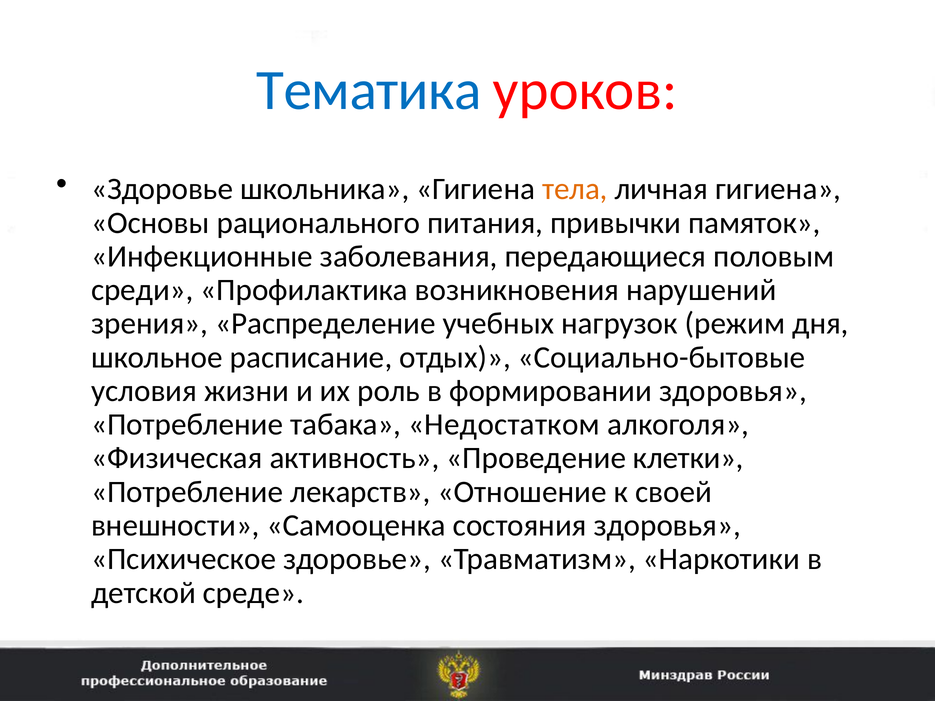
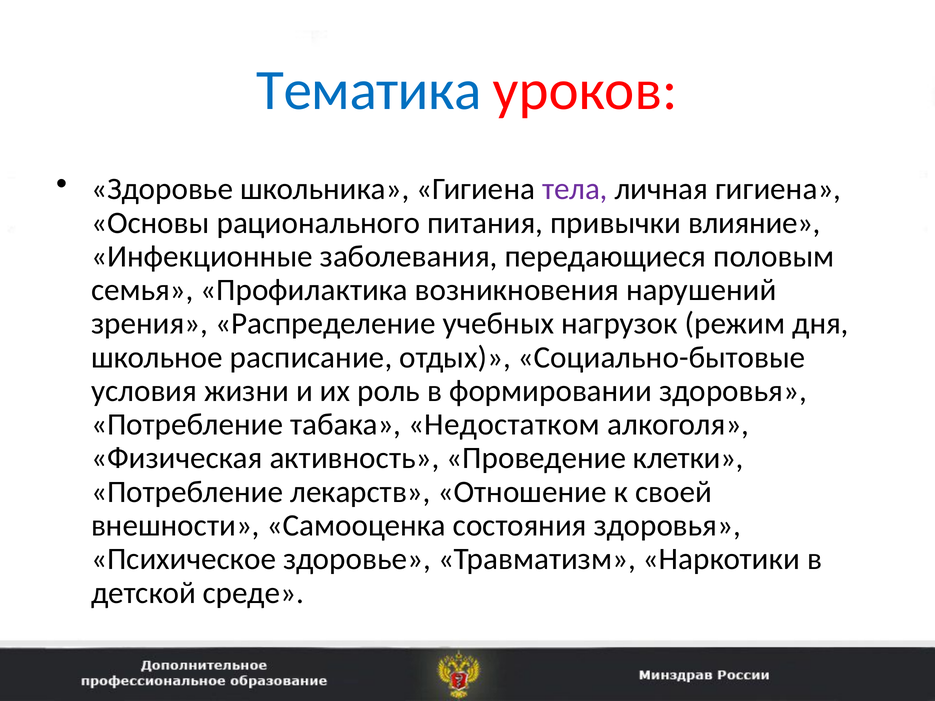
тела colour: orange -> purple
памяток: памяток -> влияние
среди: среди -> семья
